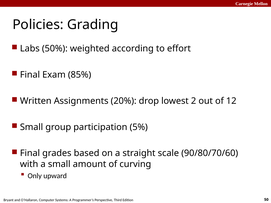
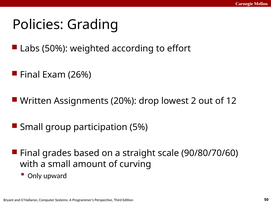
85%: 85% -> 26%
